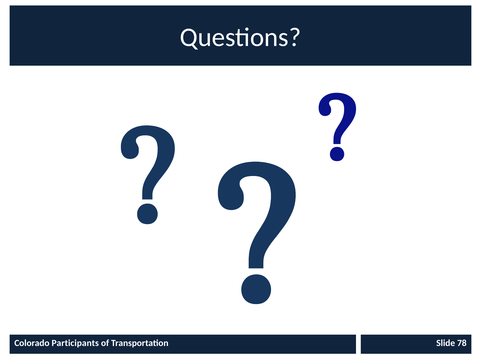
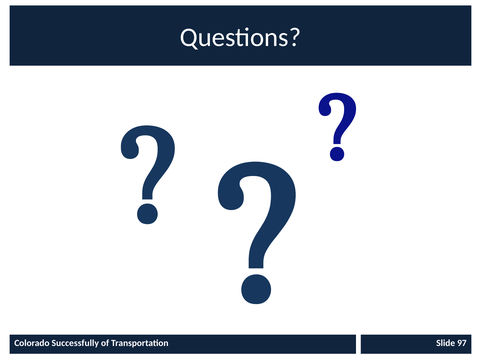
Participants: Participants -> Successfully
78: 78 -> 97
